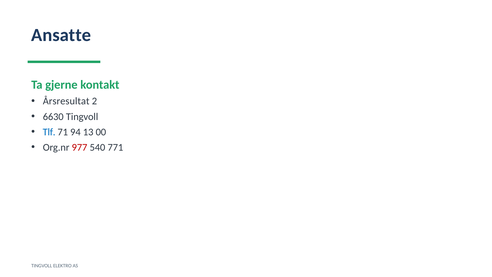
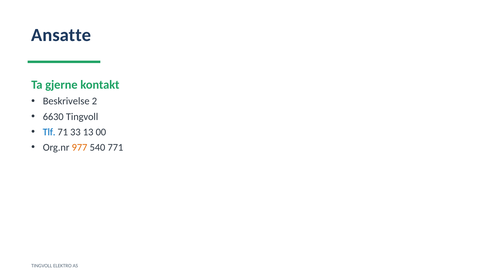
Årsresultat: Årsresultat -> Beskrivelse
94: 94 -> 33
977 colour: red -> orange
